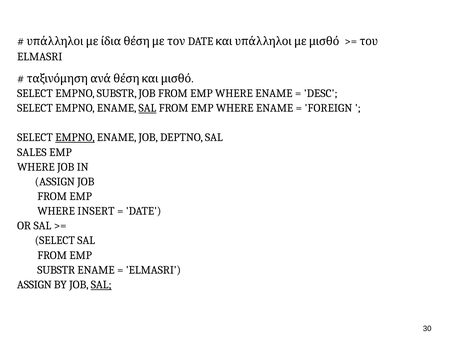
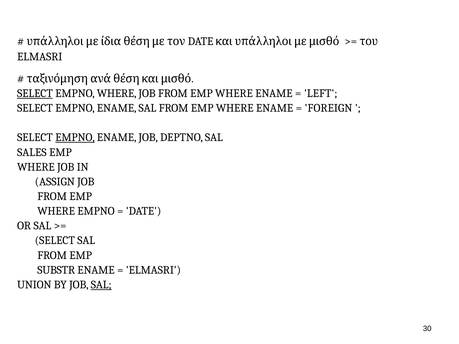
SELECT at (35, 93) underline: none -> present
EMPNO SUBSTR: SUBSTR -> WHERE
DESC: DESC -> LEFT
SAL at (147, 108) underline: present -> none
WHERE INSERT: INSERT -> EMPNO
ASSIGN at (34, 285): ASSIGN -> UNION
